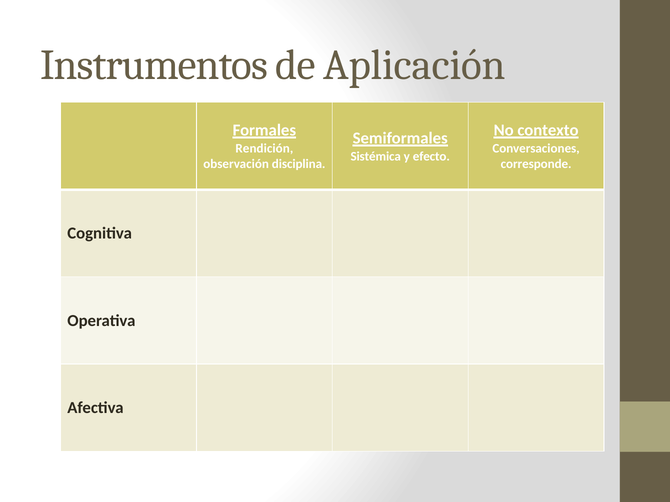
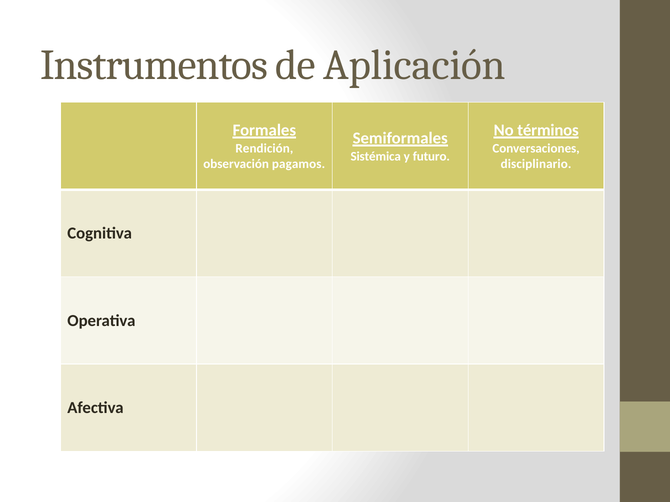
contexto: contexto -> términos
efecto: efecto -> futuro
disciplina: disciplina -> pagamos
corresponde: corresponde -> disciplinario
